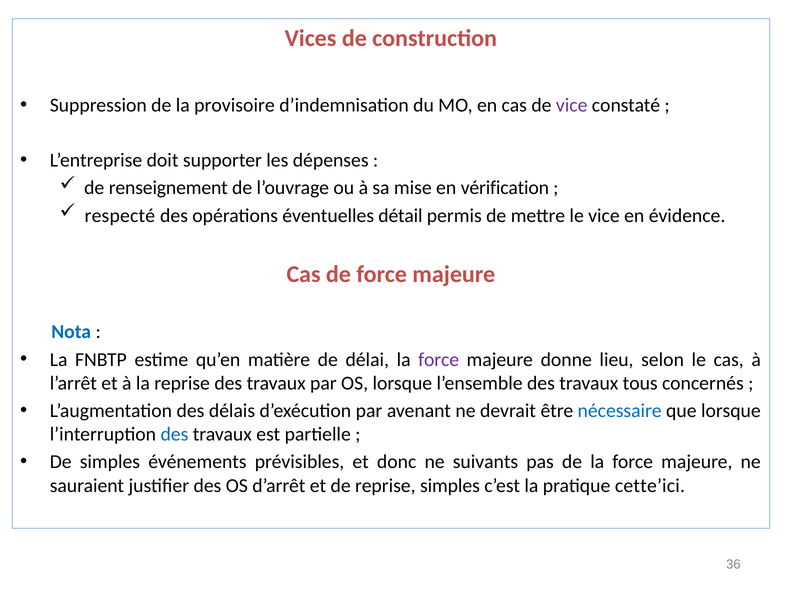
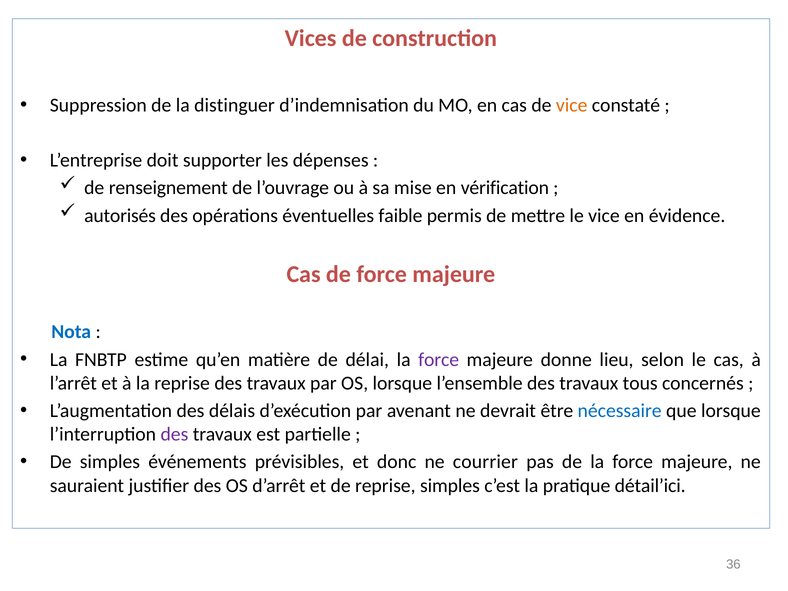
provisoire: provisoire -> distinguer
vice at (572, 105) colour: purple -> orange
respecté: respecté -> autorisés
détail: détail -> faible
des at (174, 434) colour: blue -> purple
suivants: suivants -> courrier
cette’ici: cette’ici -> détail’ici
